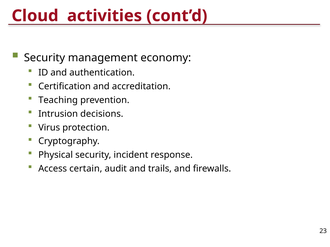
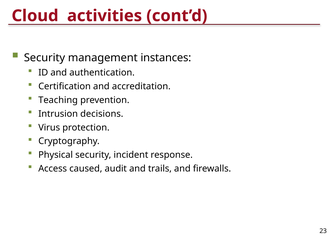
economy: economy -> instances
certain: certain -> caused
